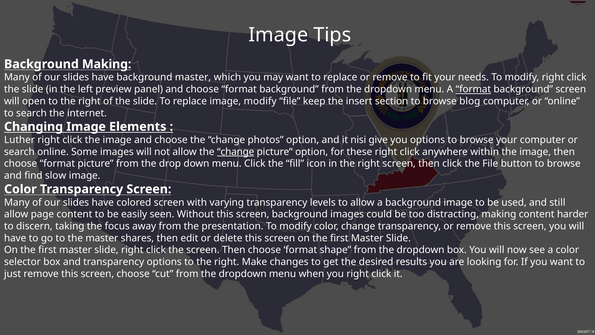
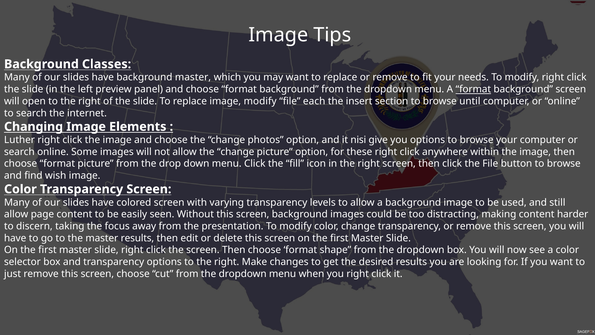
Background Making: Making -> Classes
keep: keep -> each
blog: blog -> until
change at (236, 152) underline: present -> none
slow: slow -> wish
master shares: shares -> results
